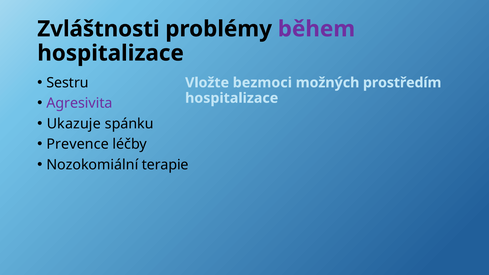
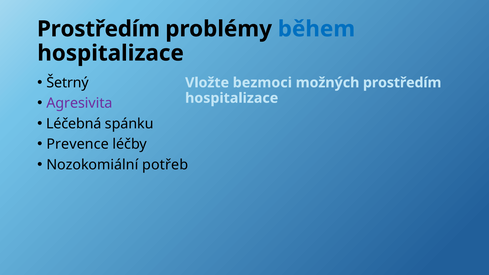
Zvláštnosti at (98, 29): Zvláštnosti -> Prostředím
během colour: purple -> blue
Sestru: Sestru -> Šetrný
Ukazuje: Ukazuje -> Léčebná
terapie: terapie -> potřeb
